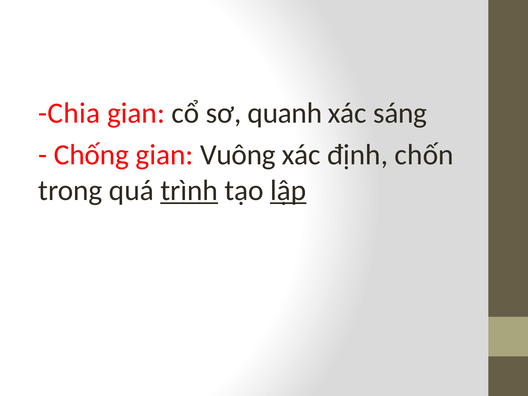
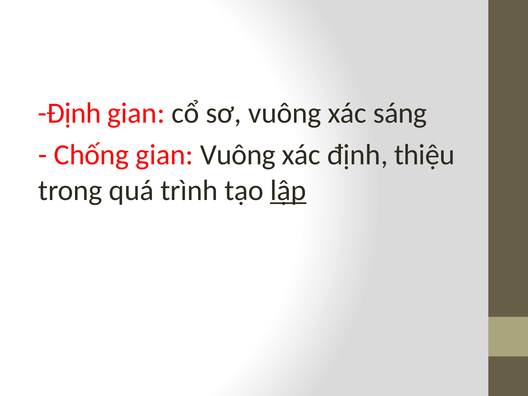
Chia at (69, 113): Chia -> Định
sơ quanh: quanh -> vuông
chốn: chốn -> thiệu
trình underline: present -> none
